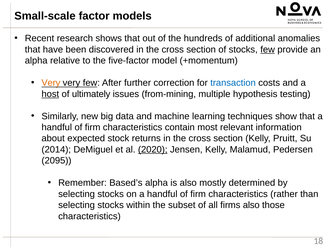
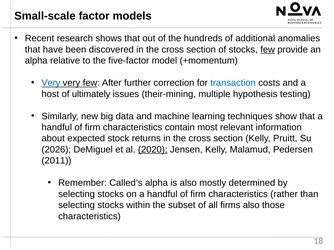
Very at (51, 83) colour: orange -> blue
host underline: present -> none
from-mining: from-mining -> their-mining
2014: 2014 -> 2026
2095: 2095 -> 2011
Based’s: Based’s -> Called’s
